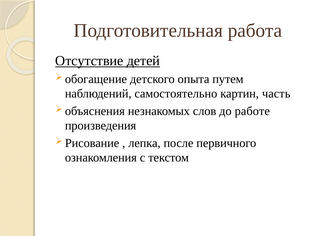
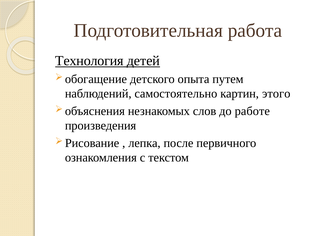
Отсутствие: Отсутствие -> Технология
часть: часть -> этого
